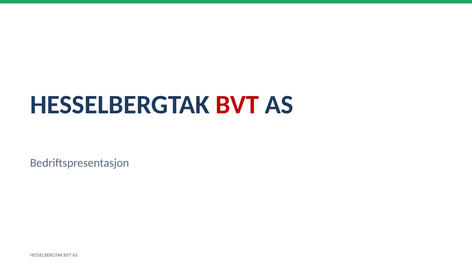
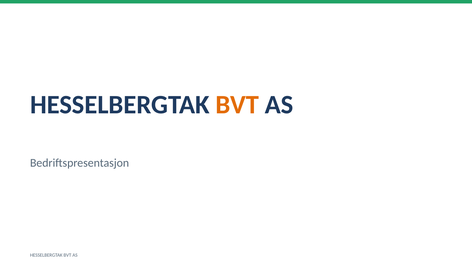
BVT at (237, 105) colour: red -> orange
